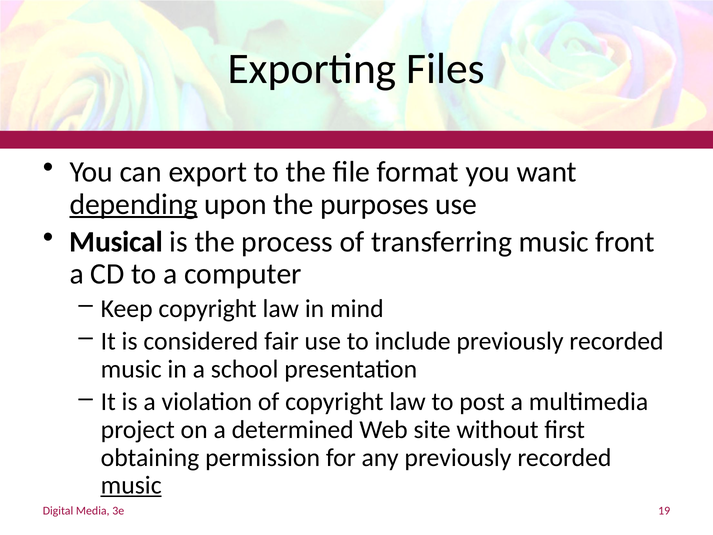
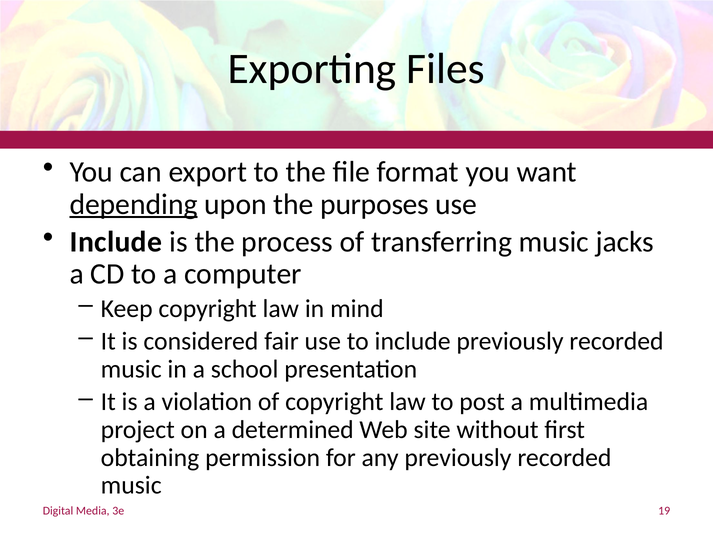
Musical at (116, 242): Musical -> Include
front: front -> jacks
music at (131, 485) underline: present -> none
